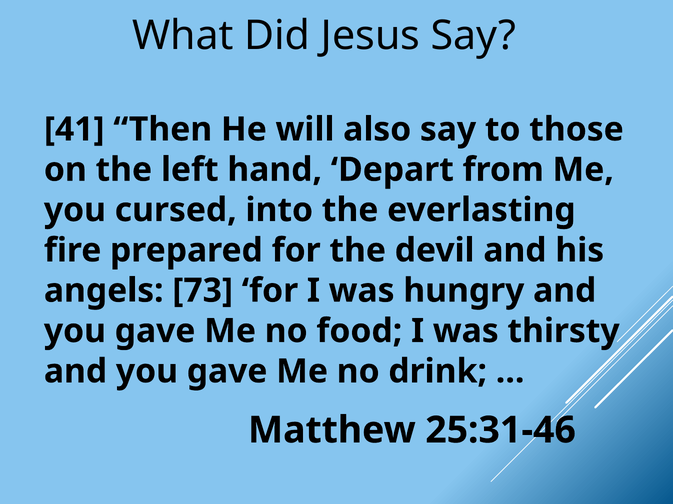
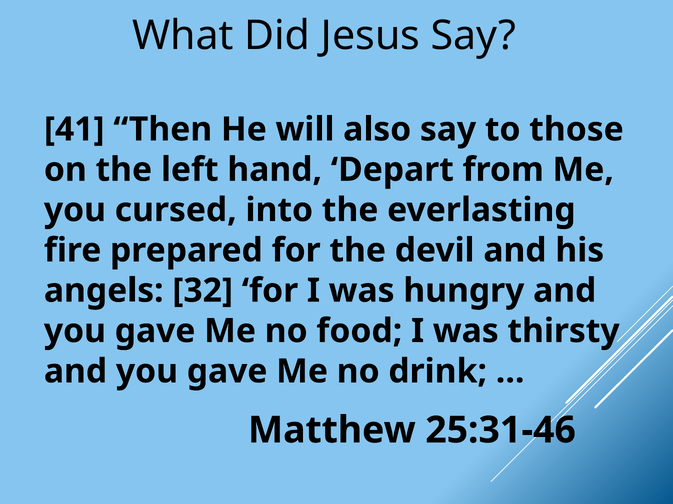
73: 73 -> 32
